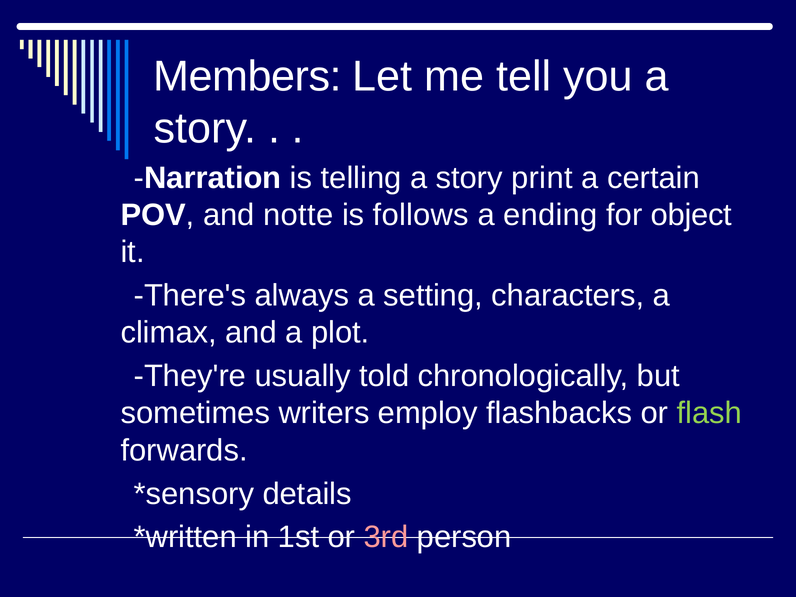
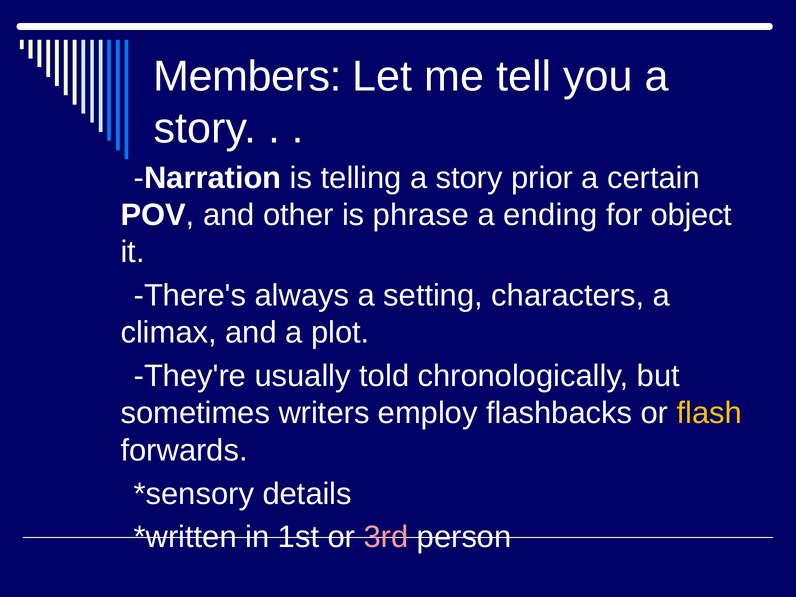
print: print -> prior
notte: notte -> other
follows: follows -> phrase
flash colour: light green -> yellow
